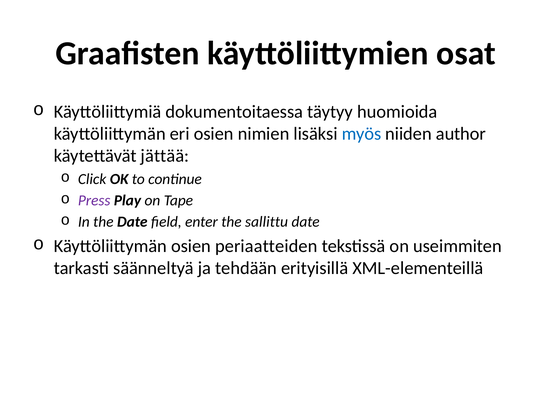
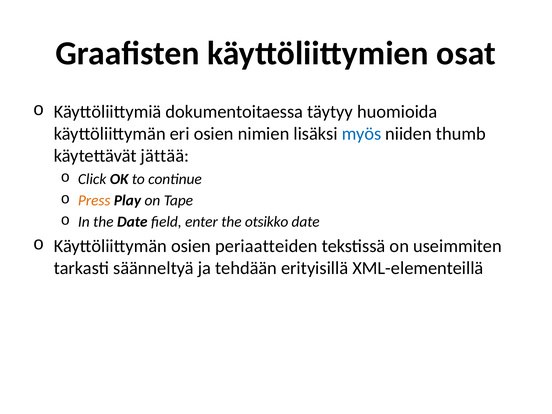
author: author -> thumb
Press colour: purple -> orange
sallittu: sallittu -> otsikko
